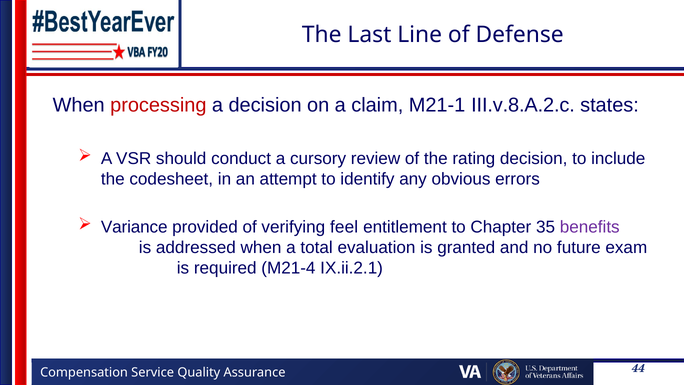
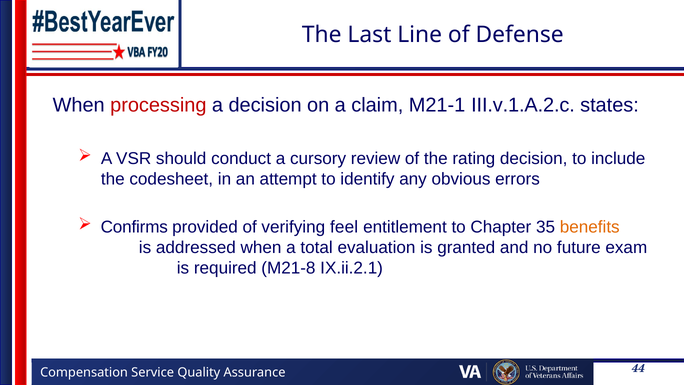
III.v.8.A.2.c: III.v.8.A.2.c -> III.v.1.A.2.c
Variance: Variance -> Confirms
benefits colour: purple -> orange
M21-4: M21-4 -> M21-8
